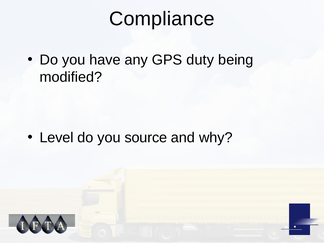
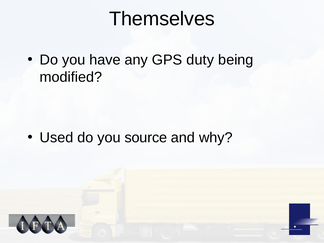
Compliance: Compliance -> Themselves
Level: Level -> Used
